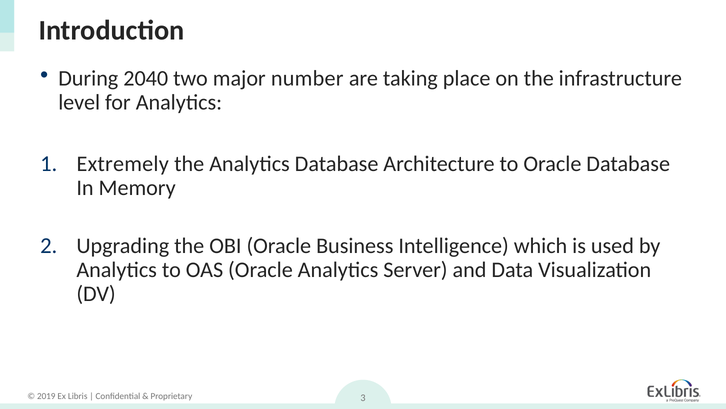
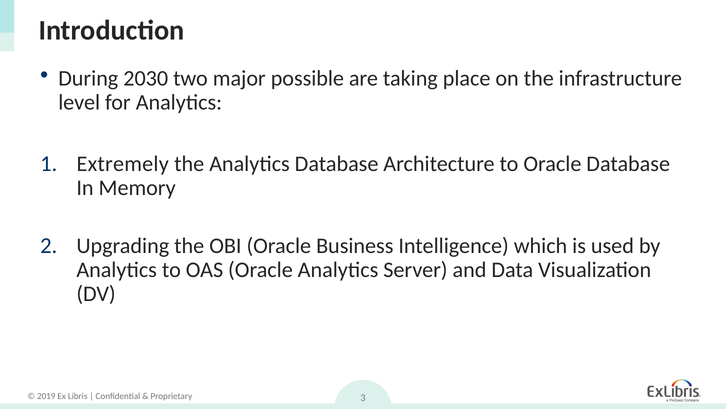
2040: 2040 -> 2030
number: number -> possible
